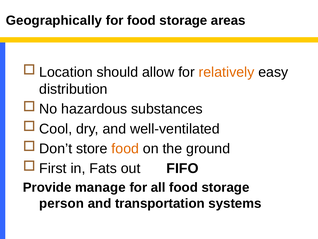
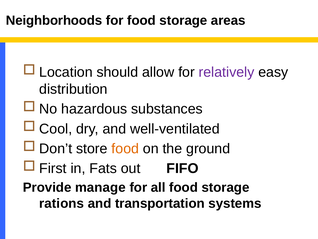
Geographically: Geographically -> Neighborhoods
relatively colour: orange -> purple
person: person -> rations
